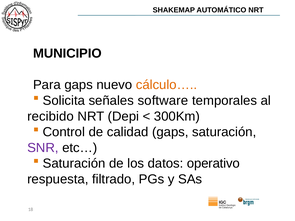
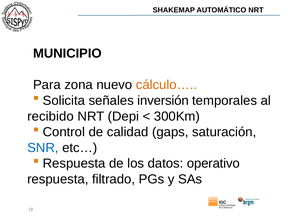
Para gaps: gaps -> zona
software: software -> inversión
SNR colour: purple -> blue
Saturación at (74, 164): Saturación -> Respuesta
